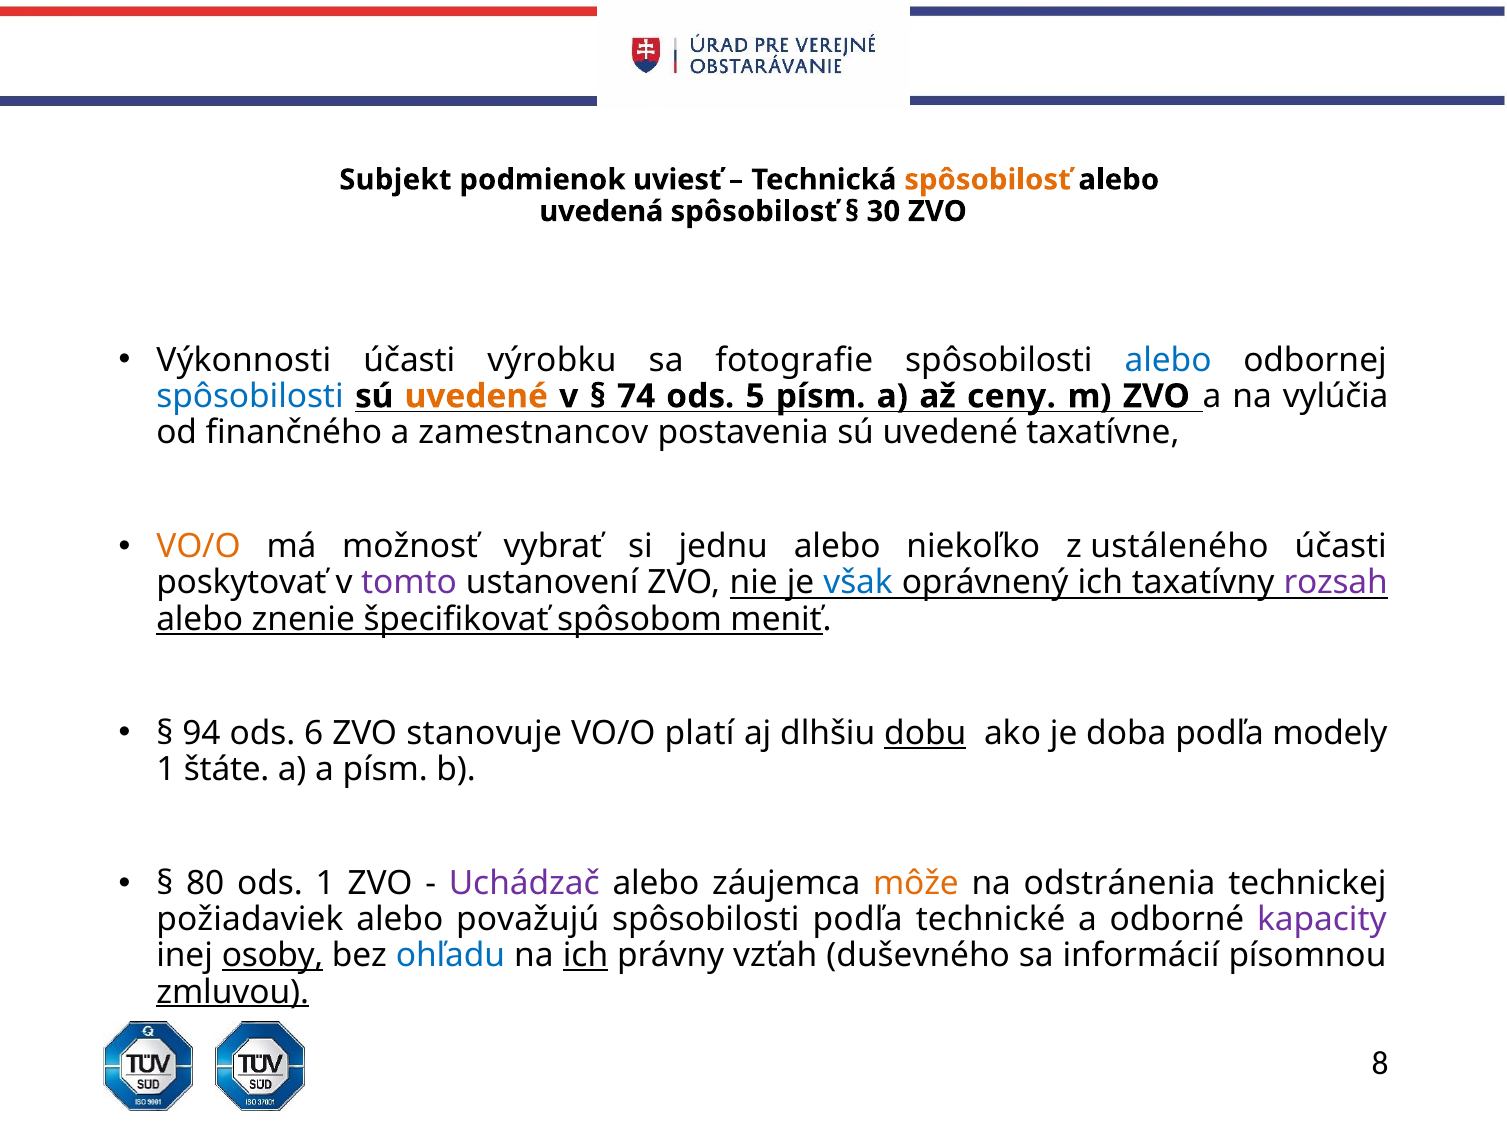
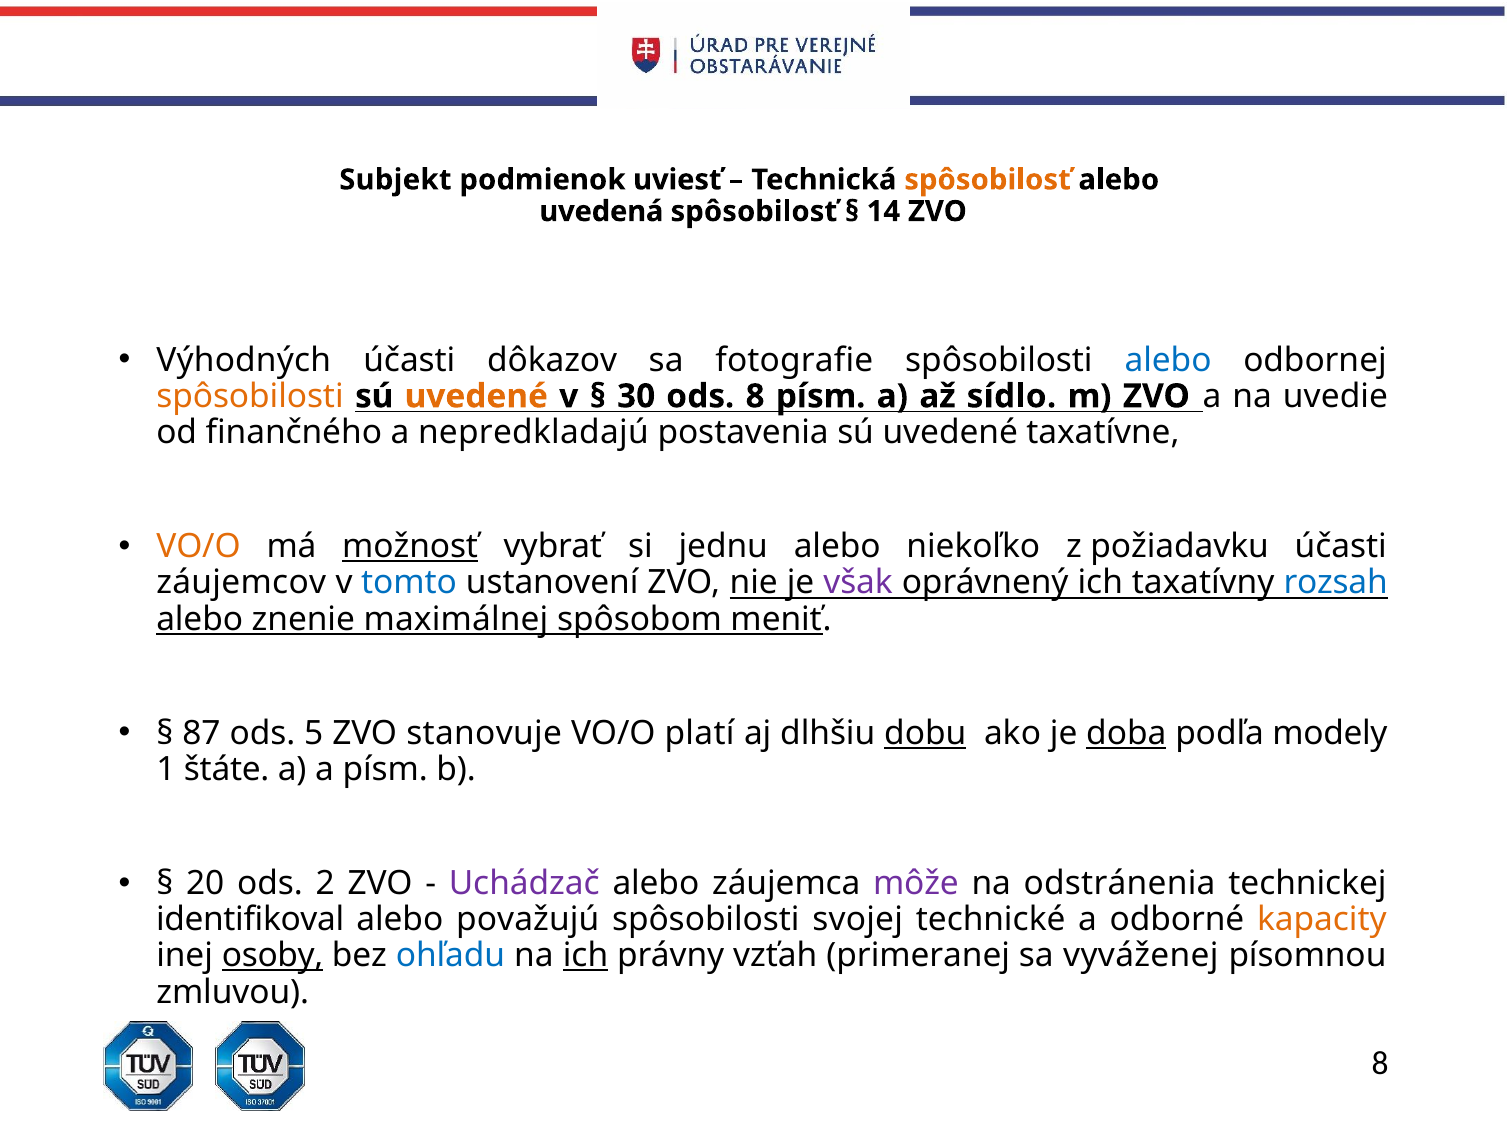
30: 30 -> 14
Výkonnosti: Výkonnosti -> Výhodných
výrobku: výrobku -> dôkazov
spôsobilosti at (250, 396) colour: blue -> orange
74: 74 -> 30
ods 5: 5 -> 8
ceny: ceny -> sídlo
vylúčia: vylúčia -> uvedie
zamestnancov: zamestnancov -> nepredkladajú
možnosť underline: none -> present
ustáleného: ustáleného -> požiadavku
poskytovať: poskytovať -> záujemcov
tomto colour: purple -> blue
však colour: blue -> purple
rozsah colour: purple -> blue
špecifikovať: špecifikovať -> maximálnej
94: 94 -> 87
6: 6 -> 5
doba underline: none -> present
80: 80 -> 20
ods 1: 1 -> 2
môže colour: orange -> purple
požiadaviek: požiadaviek -> identifikoval
spôsobilosti podľa: podľa -> svojej
kapacity colour: purple -> orange
duševného: duševného -> primeranej
informácií: informácií -> vyváženej
zmluvou underline: present -> none
